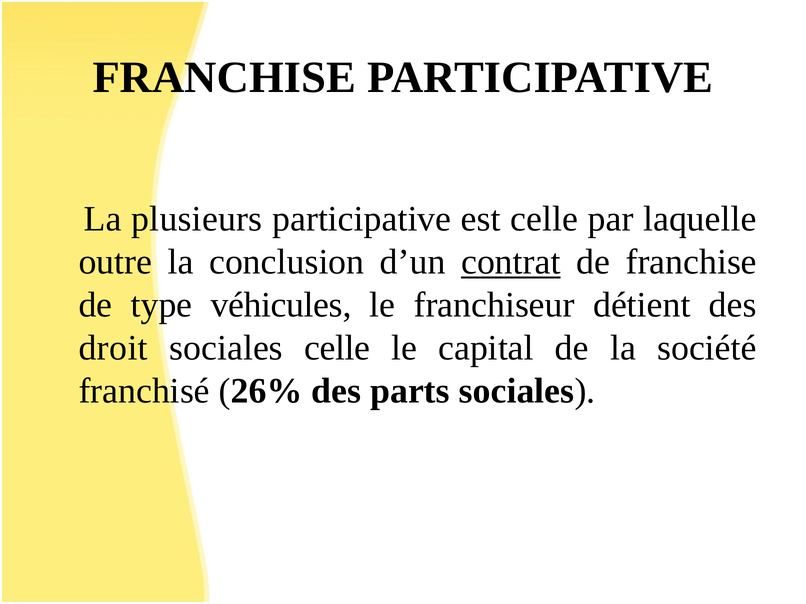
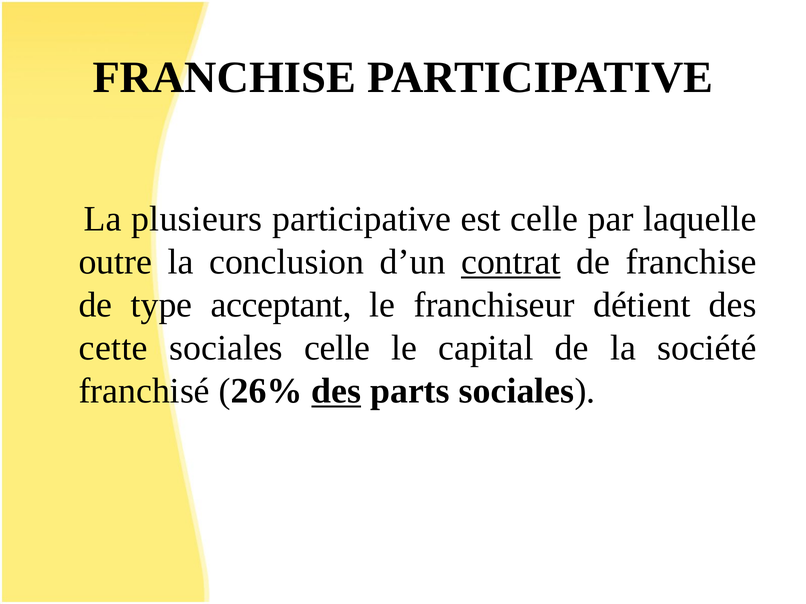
véhicules: véhicules -> acceptant
droit: droit -> cette
des at (336, 391) underline: none -> present
